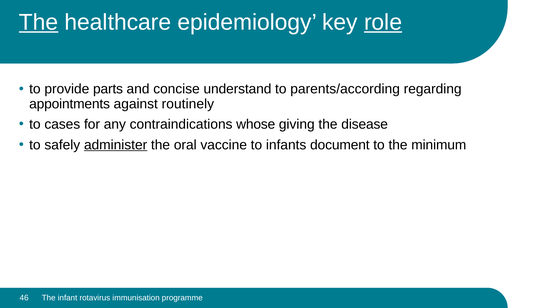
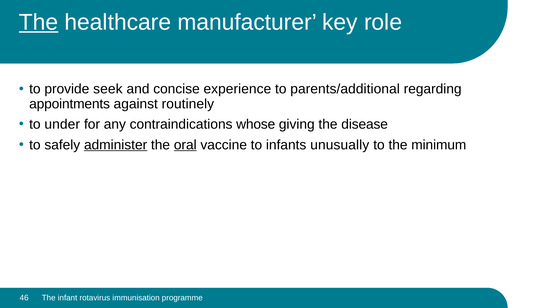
epidemiology: epidemiology -> manufacturer
role underline: present -> none
parts: parts -> seek
understand: understand -> experience
parents/according: parents/according -> parents/additional
cases: cases -> under
oral underline: none -> present
document: document -> unusually
